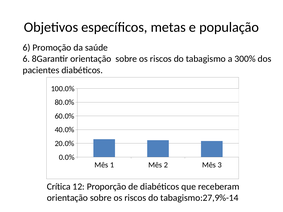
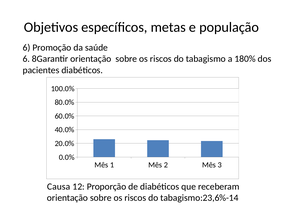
300%: 300% -> 180%
Crítica: Crítica -> Causa
tabagismo:27,9%-14: tabagismo:27,9%-14 -> tabagismo:23,6%-14
